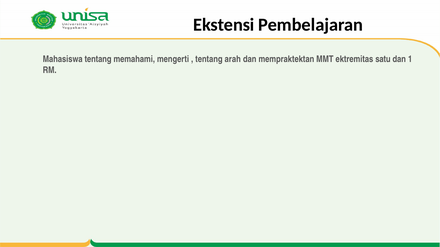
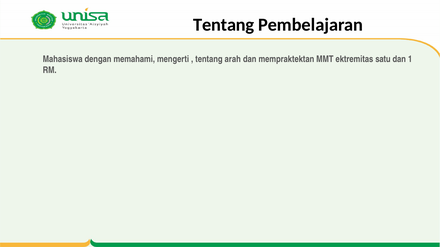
Ekstensi at (224, 25): Ekstensi -> Tentang
Mahasiswa tentang: tentang -> dengan
